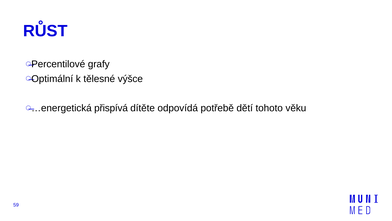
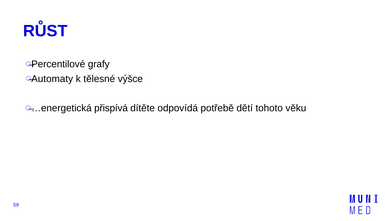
Optimální: Optimální -> Automaty
